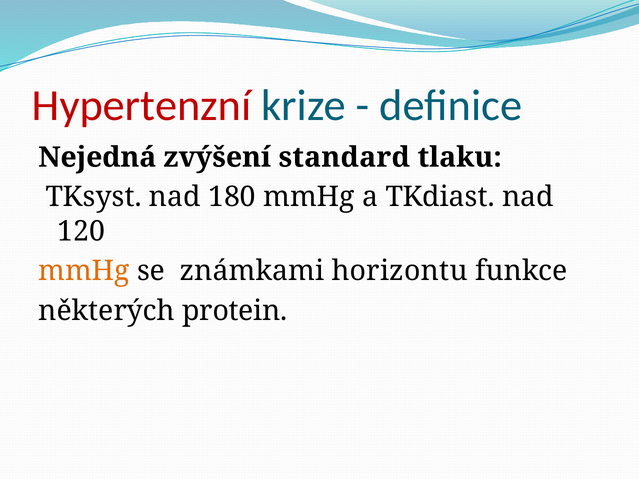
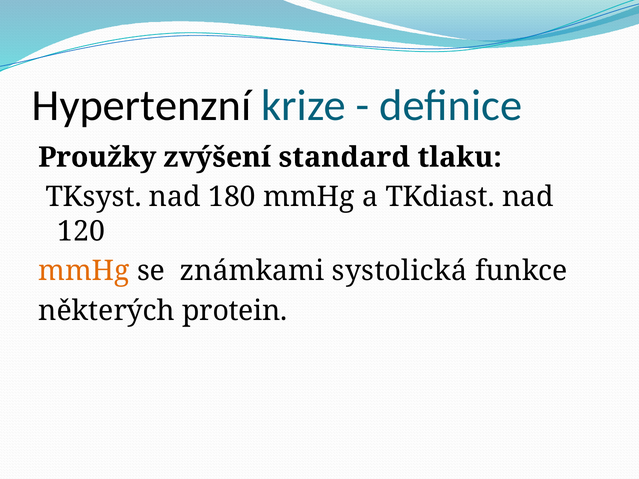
Hypertenzní colour: red -> black
Nejedná: Nejedná -> Proužky
horizontu: horizontu -> systolická
